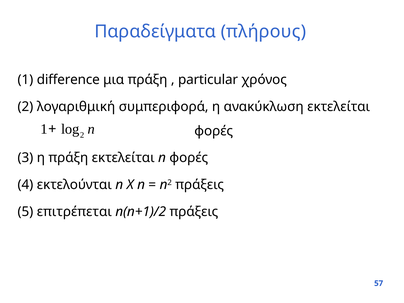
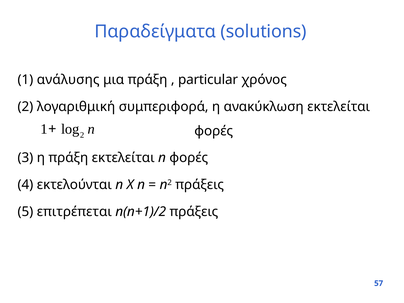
πλήρους: πλήρους -> solutions
difference: difference -> ανάλυσης
